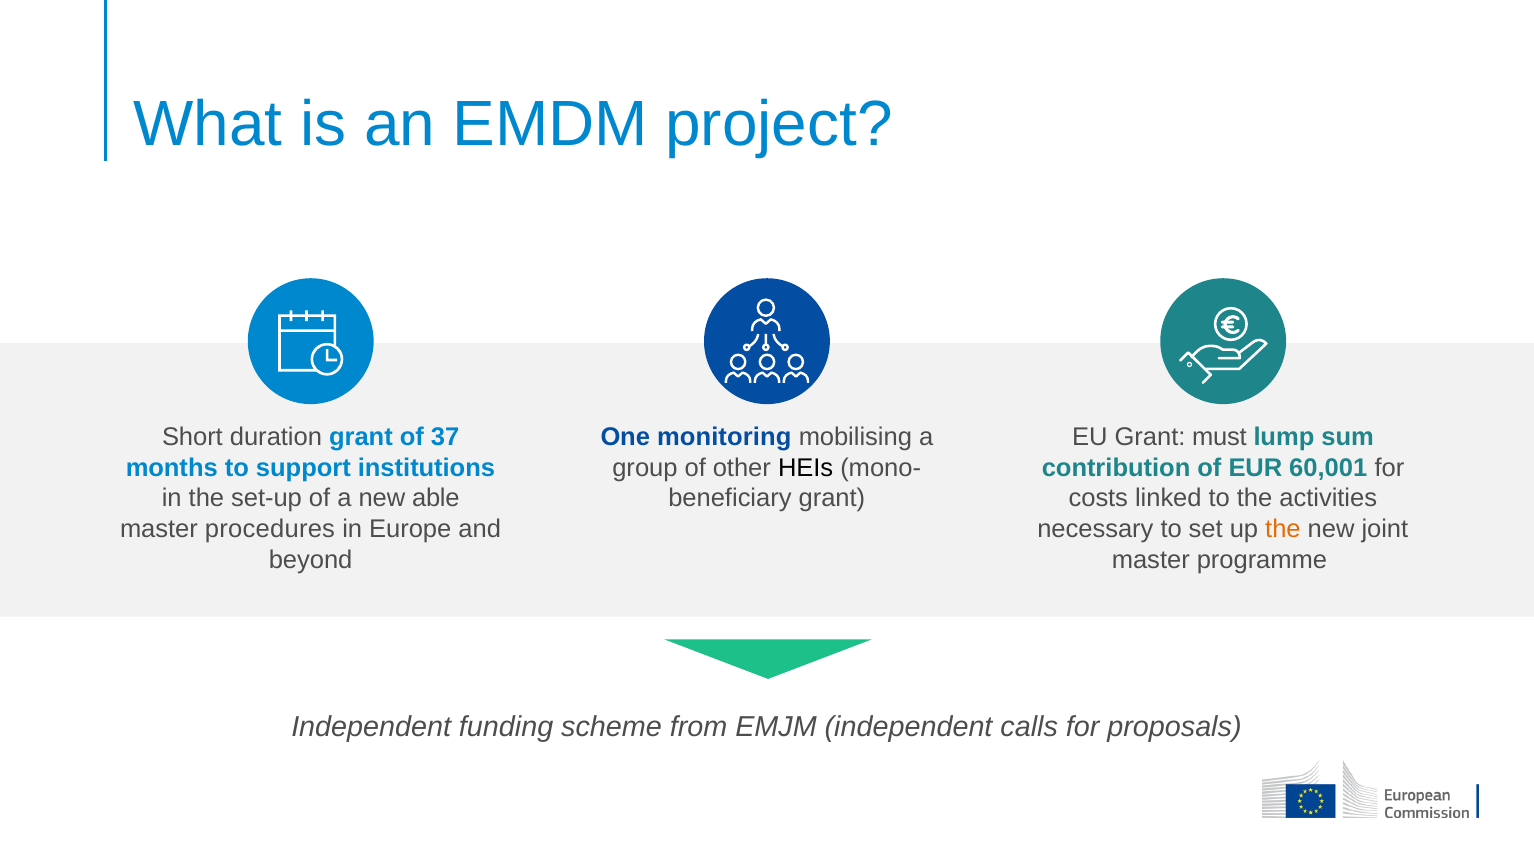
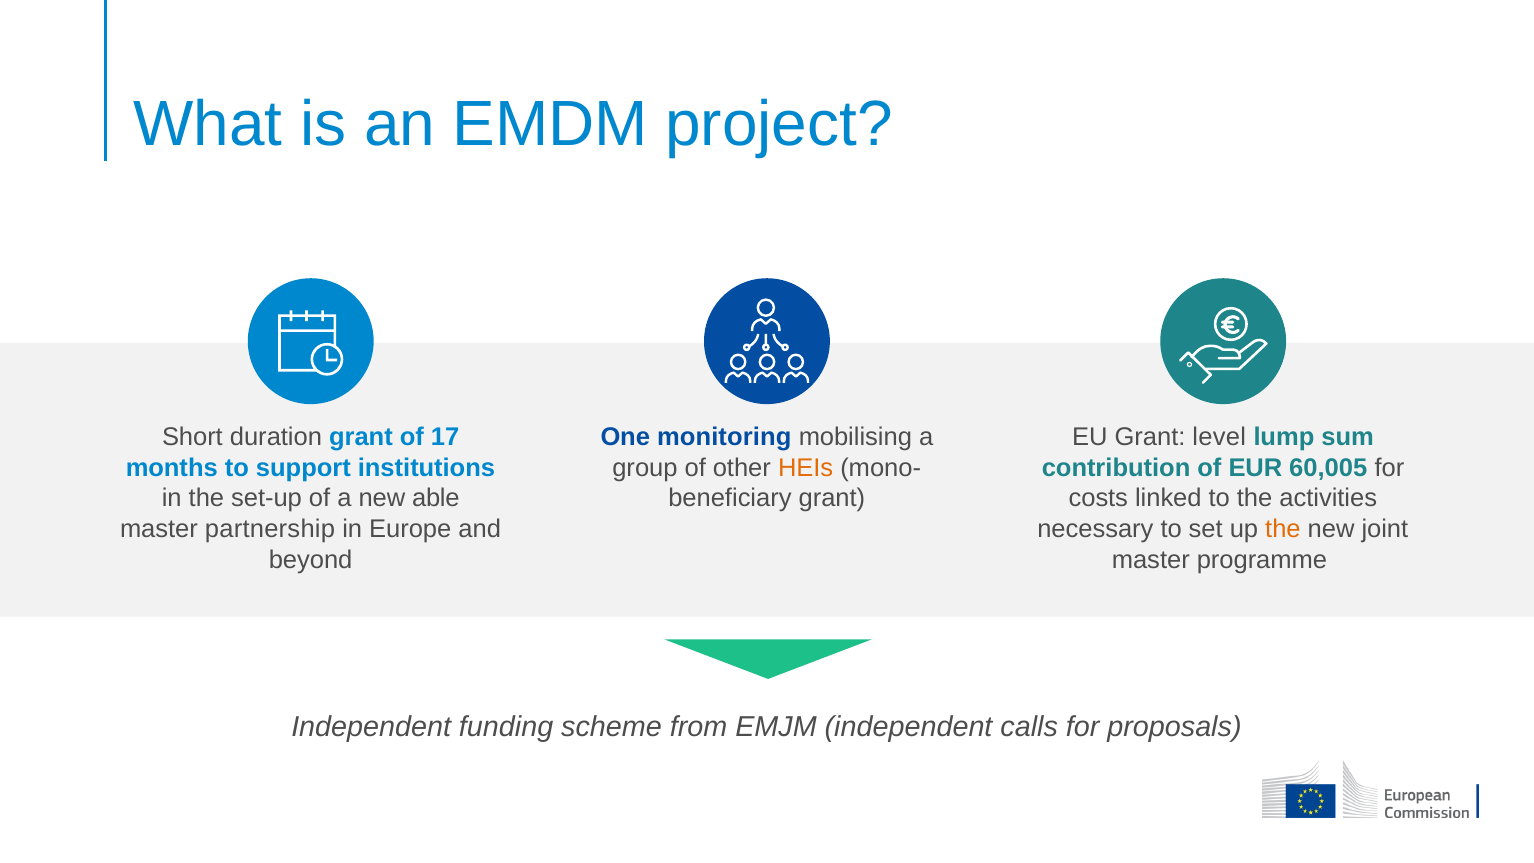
37: 37 -> 17
must: must -> level
HEIs colour: black -> orange
60,001: 60,001 -> 60,005
procedures: procedures -> partnership
